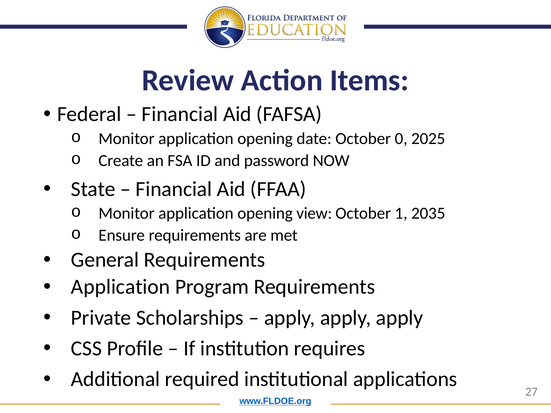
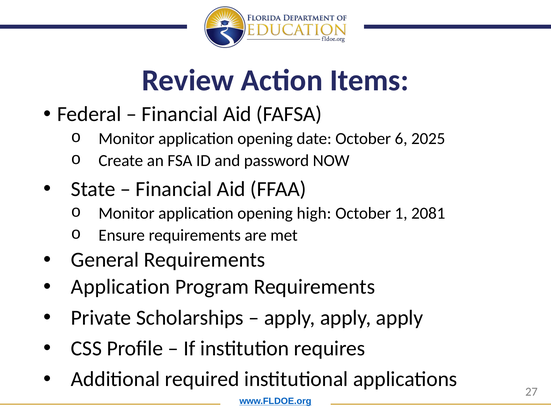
0: 0 -> 6
view: view -> high
2035: 2035 -> 2081
